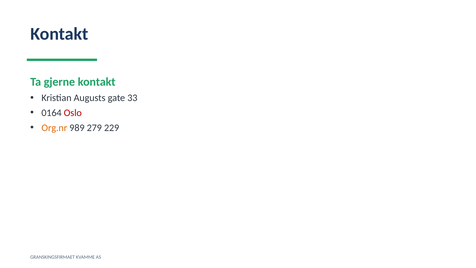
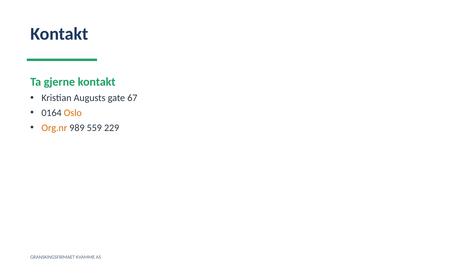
33: 33 -> 67
Oslo colour: red -> orange
279: 279 -> 559
